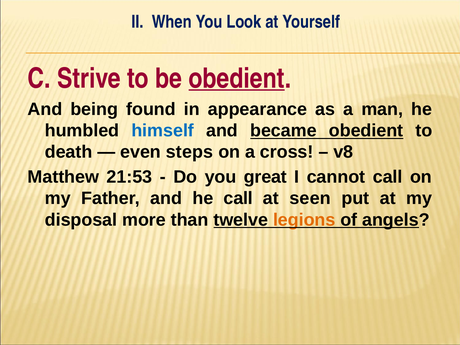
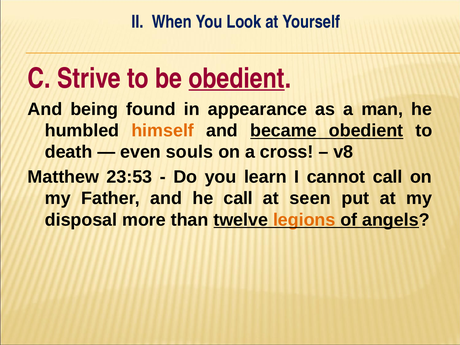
himself colour: blue -> orange
steps: steps -> souls
21:53: 21:53 -> 23:53
great: great -> learn
